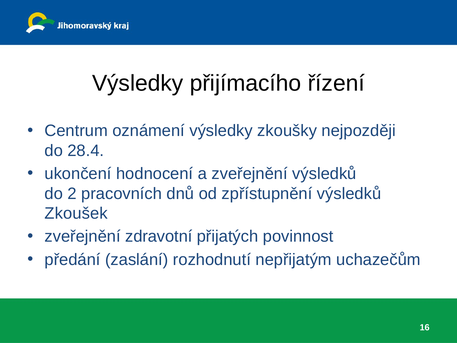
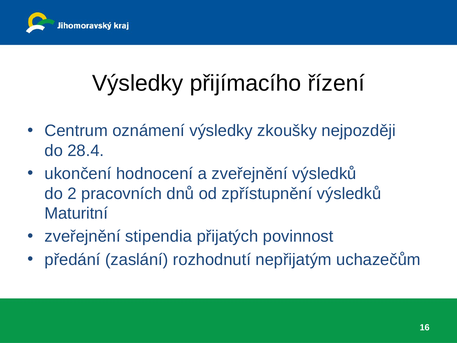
Zkoušek: Zkoušek -> Maturitní
zdravotní: zdravotní -> stipendia
